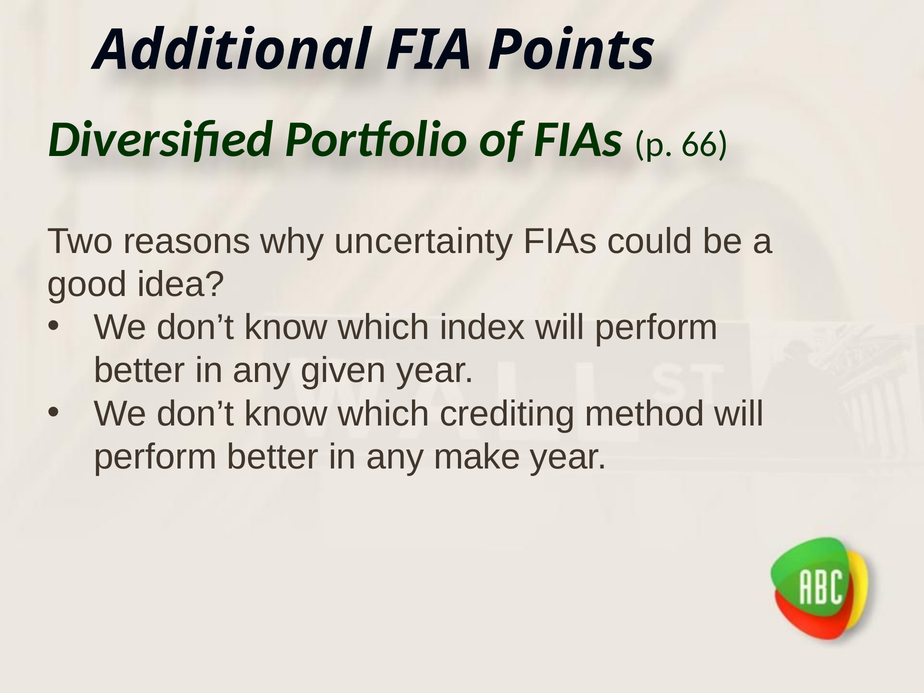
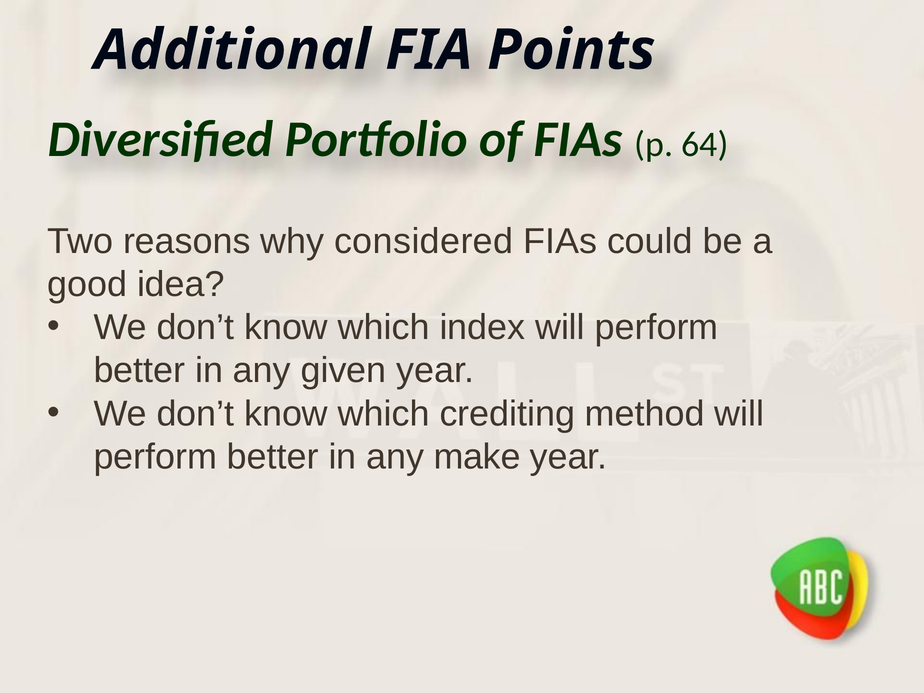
66: 66 -> 64
uncertainty: uncertainty -> considered
